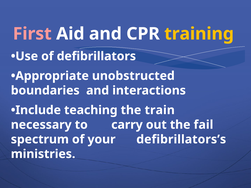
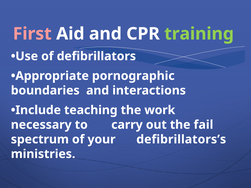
training colour: yellow -> light green
unobstructed: unobstructed -> pornographic
train: train -> work
